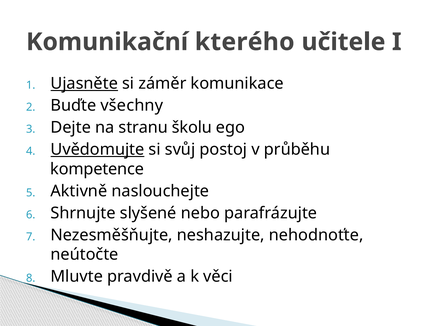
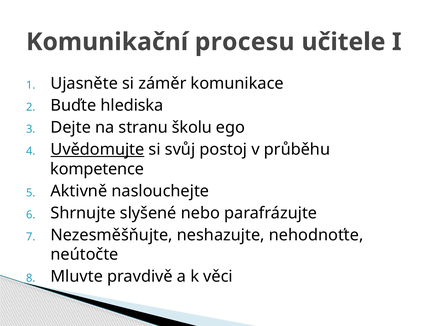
kterého: kterého -> procesu
Ujasněte underline: present -> none
všechny: všechny -> hlediska
